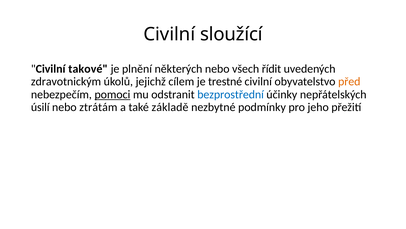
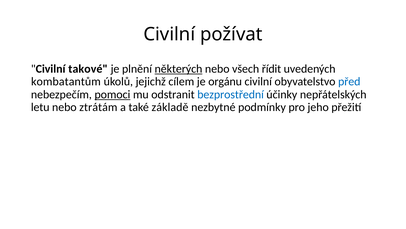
sloužící: sloužící -> požívat
některých underline: none -> present
zdravotnickým: zdravotnickým -> kombatantům
trestné: trestné -> orgánu
před colour: orange -> blue
úsilí: úsilí -> letu
